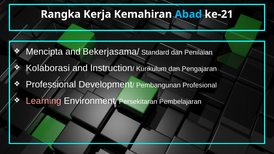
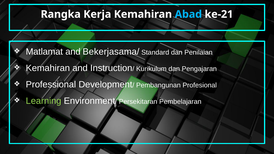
Mencipta: Mencipta -> Matlamat
Kolaborasi at (48, 68): Kolaborasi -> Kemahiran
Learning colour: pink -> light green
